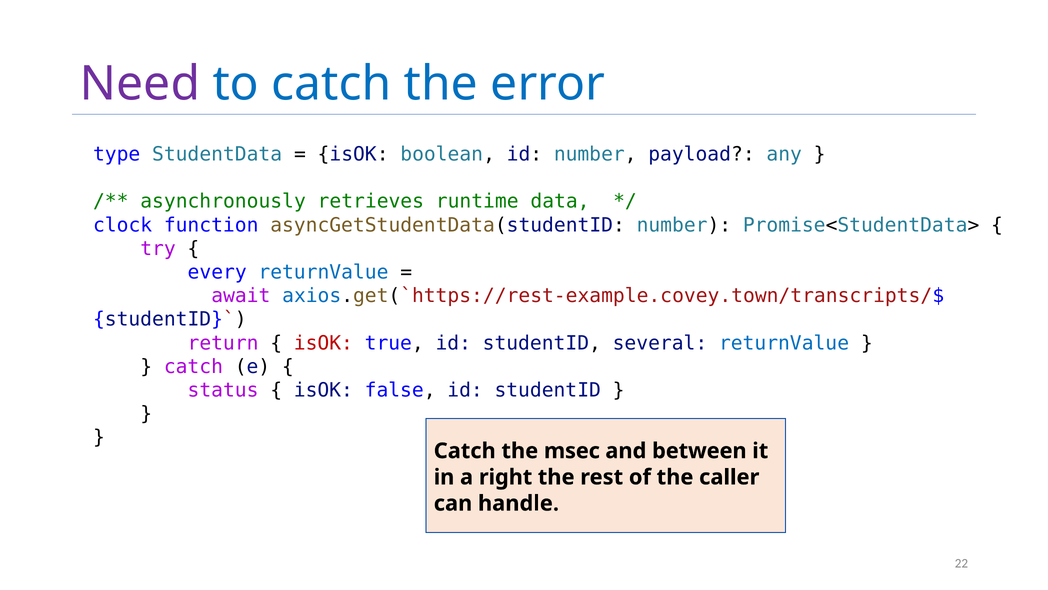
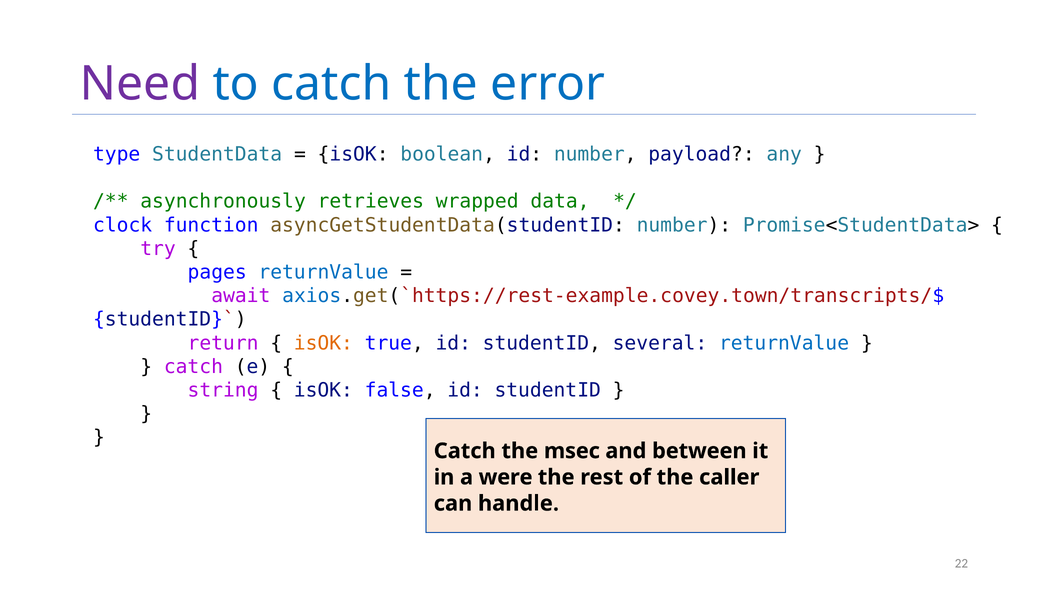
runtime: runtime -> wrapped
every: every -> pages
isOK at (323, 343) colour: red -> orange
status: status -> string
right: right -> were
